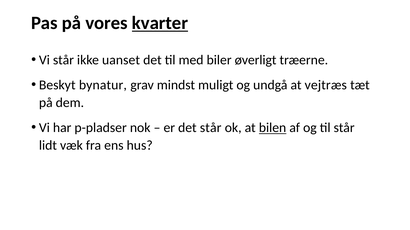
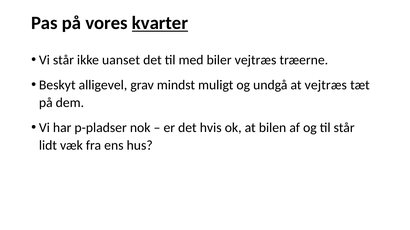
biler øverligt: øverligt -> vejtræs
bynatur: bynatur -> alligevel
det står: står -> hvis
bilen underline: present -> none
